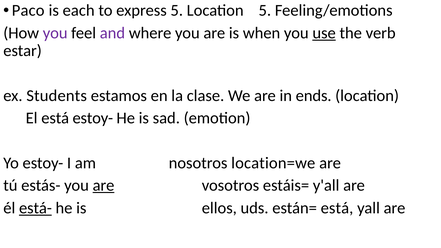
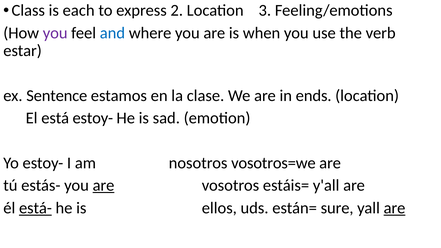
Paco: Paco -> Class
express 5: 5 -> 2
Location 5: 5 -> 3
and colour: purple -> blue
use underline: present -> none
Students: Students -> Sentence
location=we: location=we -> vosotros=we
están= está: está -> sure
are at (394, 208) underline: none -> present
